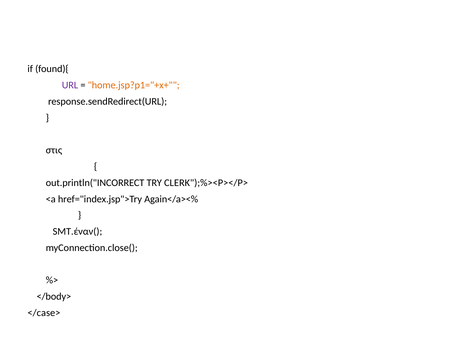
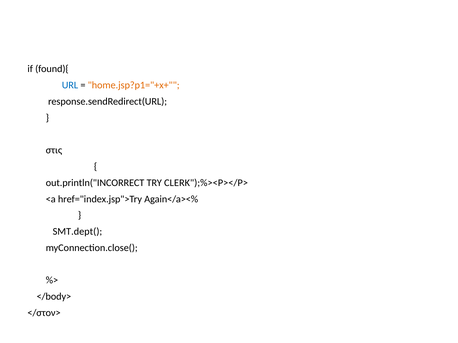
URL colour: purple -> blue
SMT.έναν(: SMT.έναν( -> SMT.dept(
</case>: </case> -> </στον>
